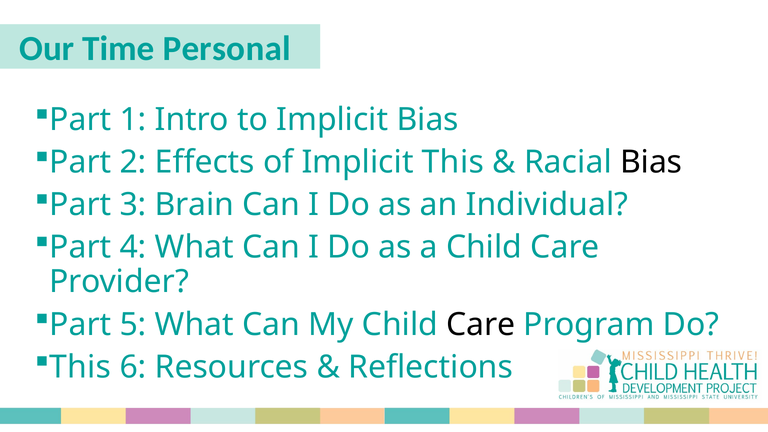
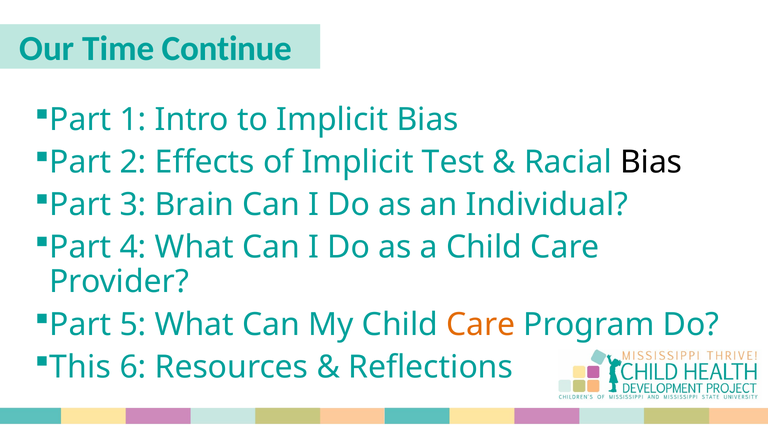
Personal: Personal -> Continue
Implicit This: This -> Test
Care at (481, 324) colour: black -> orange
